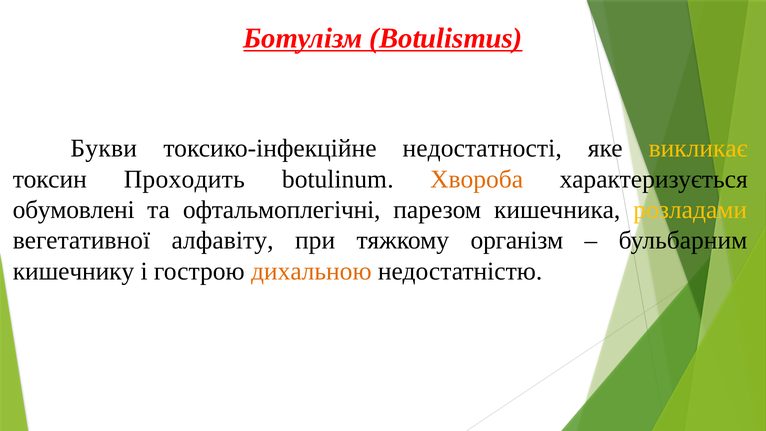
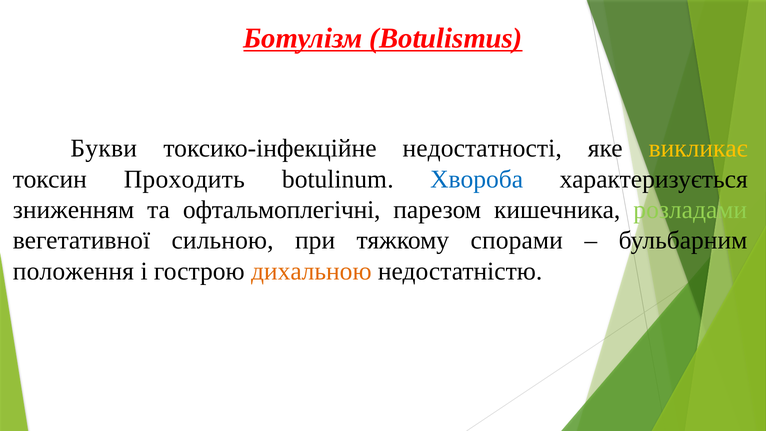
Хвороба colour: orange -> blue
обумовлені: обумовлені -> зниженням
розладами colour: yellow -> light green
алфавіту: алфавіту -> сильною
організм: організм -> спорами
кишечнику: кишечнику -> положення
